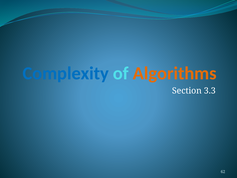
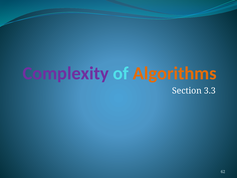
Complexity colour: blue -> purple
